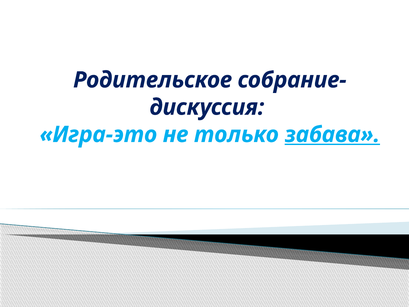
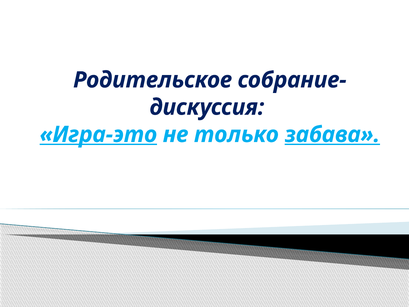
Игра-это underline: none -> present
